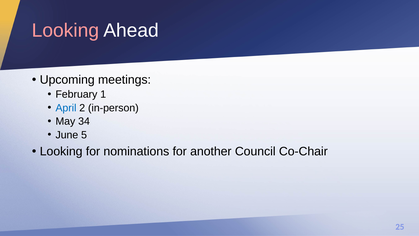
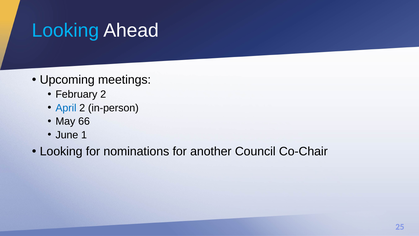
Looking at (66, 30) colour: pink -> light blue
February 1: 1 -> 2
34: 34 -> 66
5: 5 -> 1
